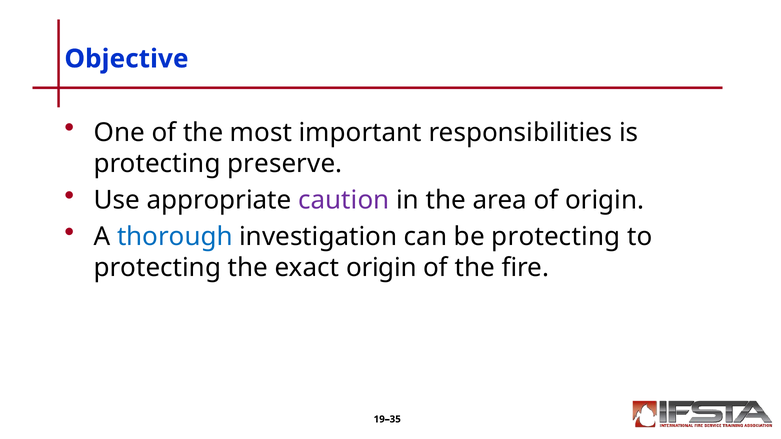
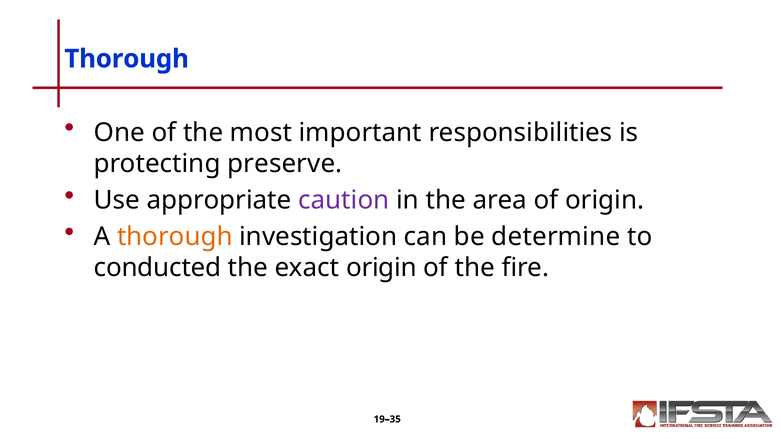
Objective at (126, 59): Objective -> Thorough
thorough at (175, 237) colour: blue -> orange
be protecting: protecting -> determine
protecting at (157, 268): protecting -> conducted
